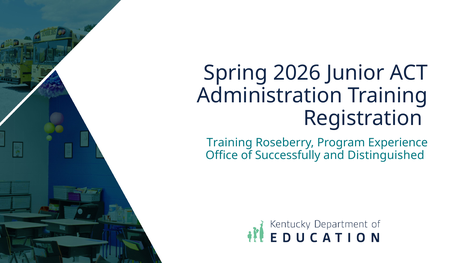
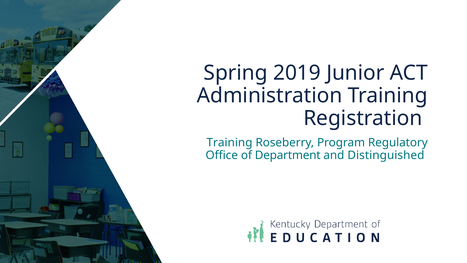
2026: 2026 -> 2019
Experience: Experience -> Regulatory
Successfully: Successfully -> Department
